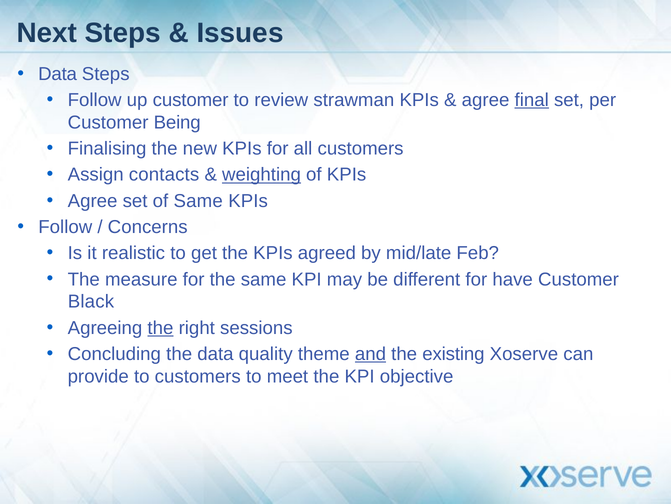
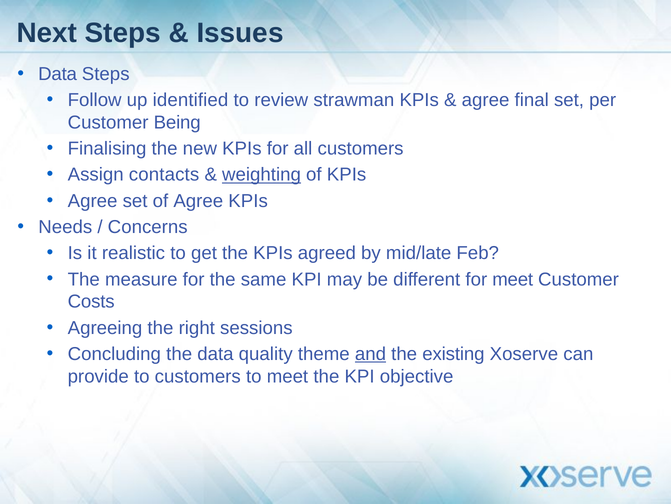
up customer: customer -> identified
final underline: present -> none
of Same: Same -> Agree
Follow at (65, 227): Follow -> Needs
for have: have -> meet
Black: Black -> Costs
the at (160, 327) underline: present -> none
